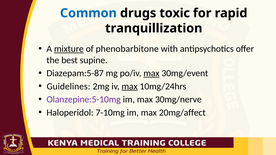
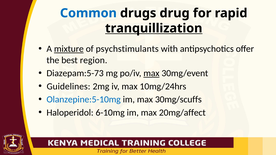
toxic: toxic -> drug
tranquillization underline: none -> present
phenobarbitone: phenobarbitone -> psychstimulants
supine: supine -> region
Diazepam:5-87: Diazepam:5-87 -> Diazepam:5-73
max at (130, 86) underline: present -> none
Olanzepine:5-10mg colour: purple -> blue
30mg/nerve: 30mg/nerve -> 30mg/scuffs
7-10mg: 7-10mg -> 6-10mg
